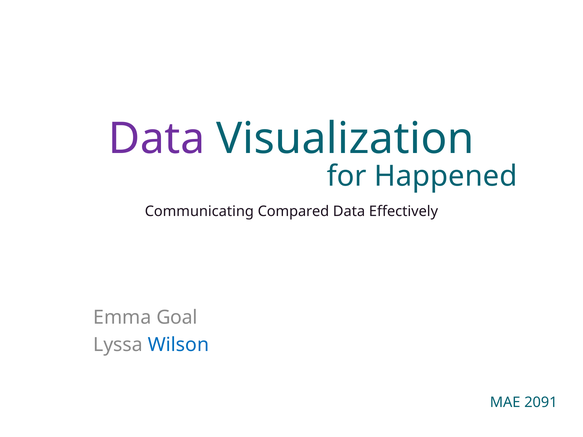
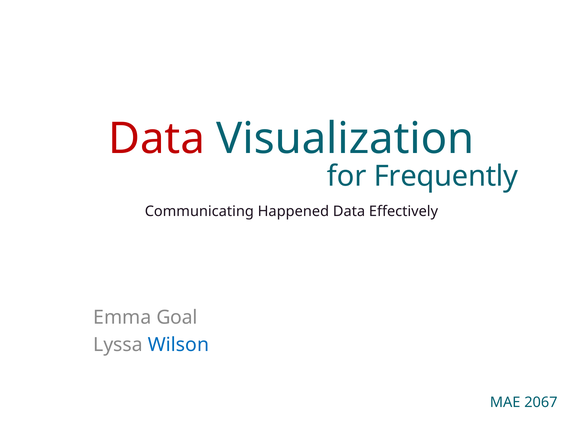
Data at (157, 139) colour: purple -> red
Happened: Happened -> Frequently
Compared: Compared -> Happened
2091: 2091 -> 2067
